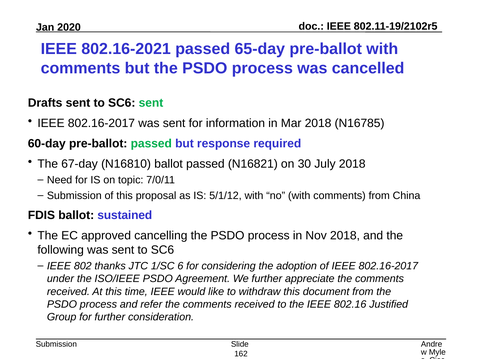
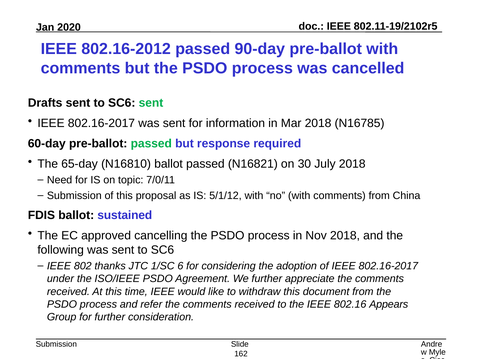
802.16-2021: 802.16-2021 -> 802.16-2012
65-day: 65-day -> 90-day
67-day: 67-day -> 65-day
Justified: Justified -> Appears
